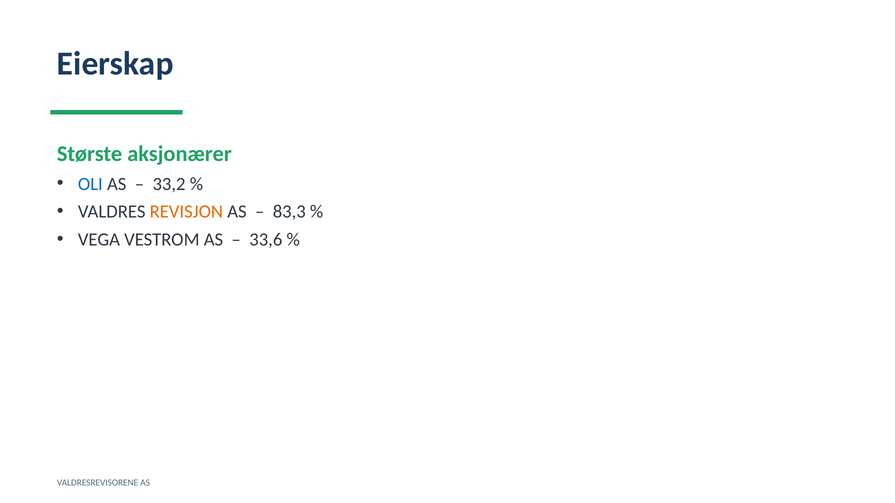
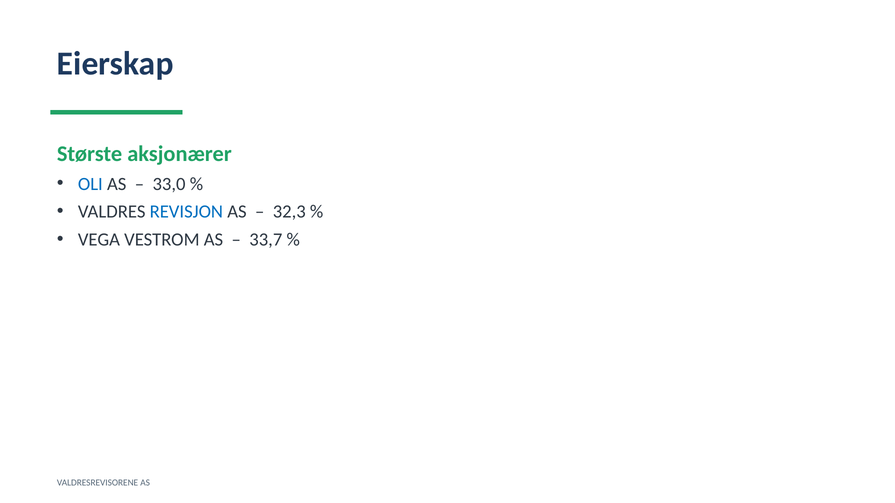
33,2: 33,2 -> 33,0
REVISJON colour: orange -> blue
83,3: 83,3 -> 32,3
33,6: 33,6 -> 33,7
